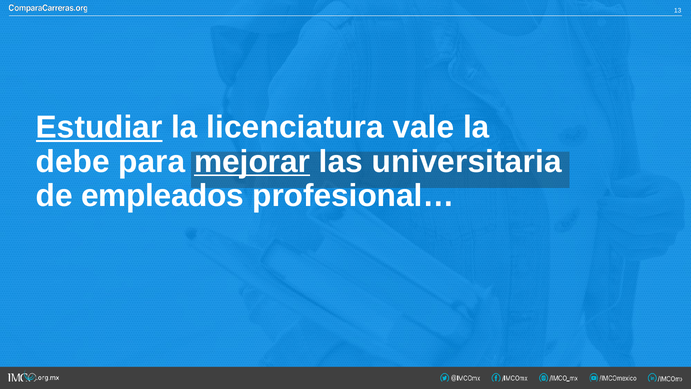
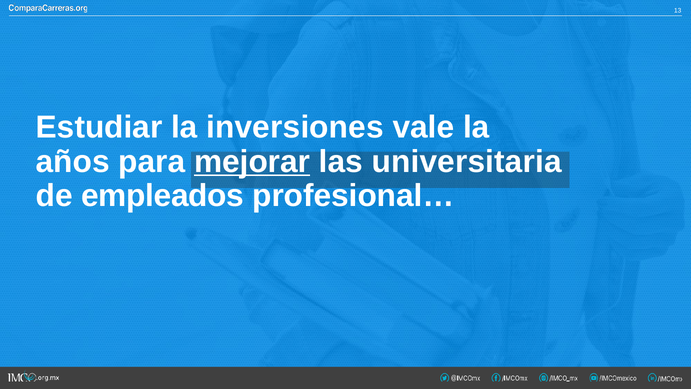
Estudiar underline: present -> none
licenciatura: licenciatura -> inversiones
debe: debe -> años
